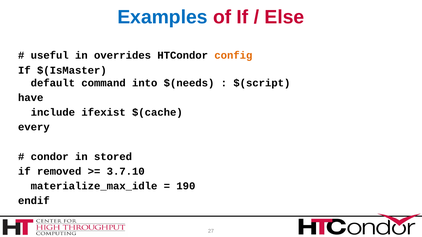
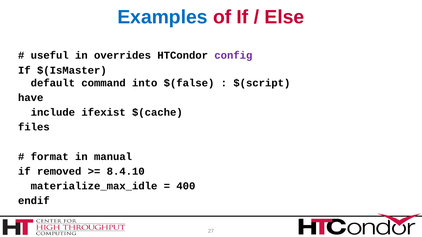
config colour: orange -> purple
$(needs: $(needs -> $(false
every: every -> files
condor: condor -> format
stored: stored -> manual
3.7.10: 3.7.10 -> 8.4.10
190: 190 -> 400
